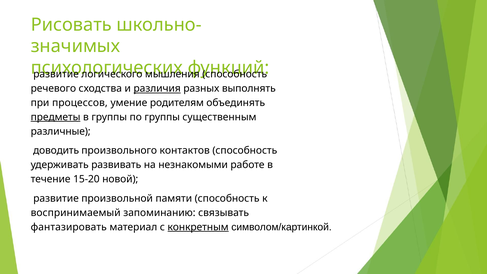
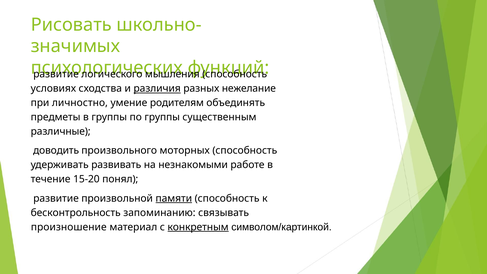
речевого: речевого -> условиях
выполнять: выполнять -> нежелание
процессов: процессов -> личностно
предметы underline: present -> none
контактов: контактов -> моторных
новой: новой -> понял
памяти underline: none -> present
воспринимаемый: воспринимаемый -> бесконтрольность
фантазировать: фантазировать -> произношение
